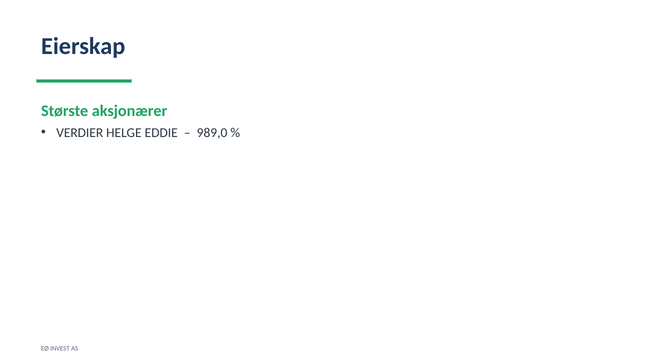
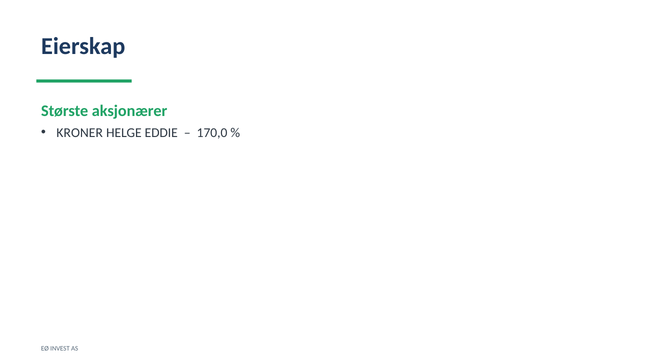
VERDIER: VERDIER -> KRONER
989,0: 989,0 -> 170,0
